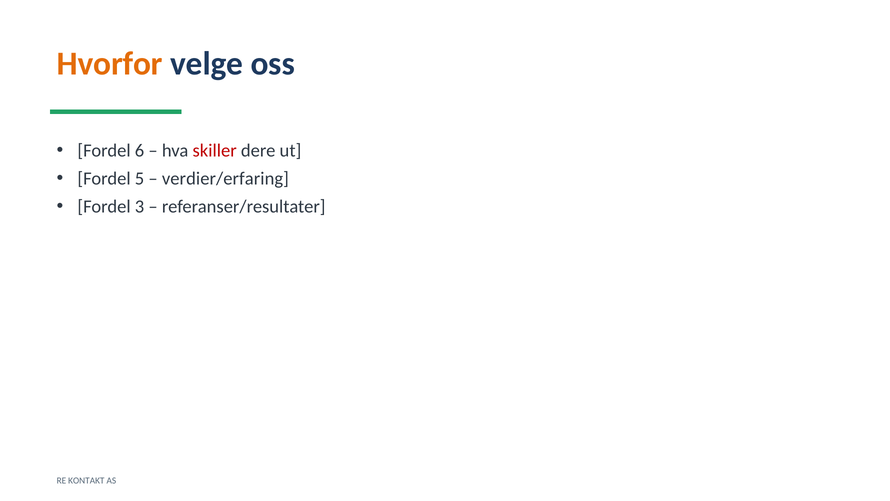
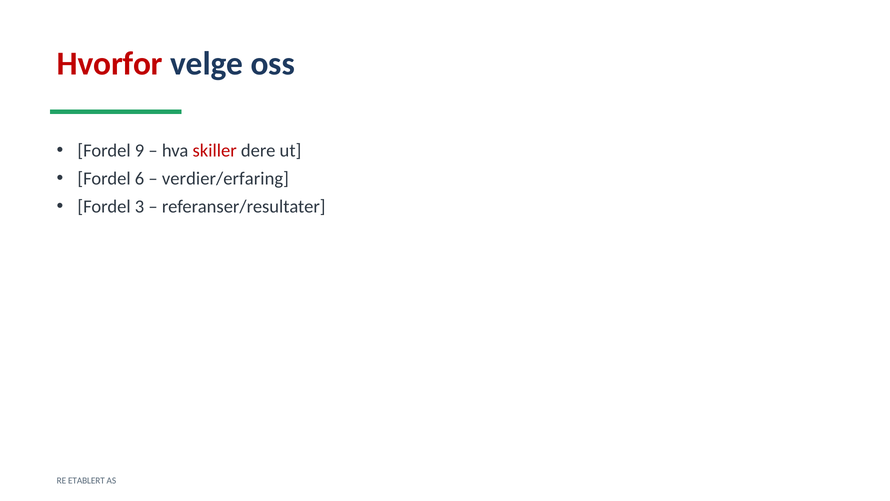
Hvorfor colour: orange -> red
6: 6 -> 9
5: 5 -> 6
KONTAKT: KONTAKT -> ETABLERT
